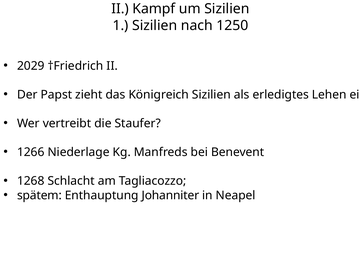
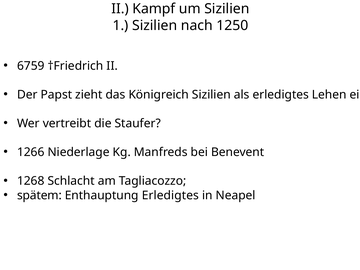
2029: 2029 -> 6759
Enthauptung Johanniter: Johanniter -> Erledigtes
